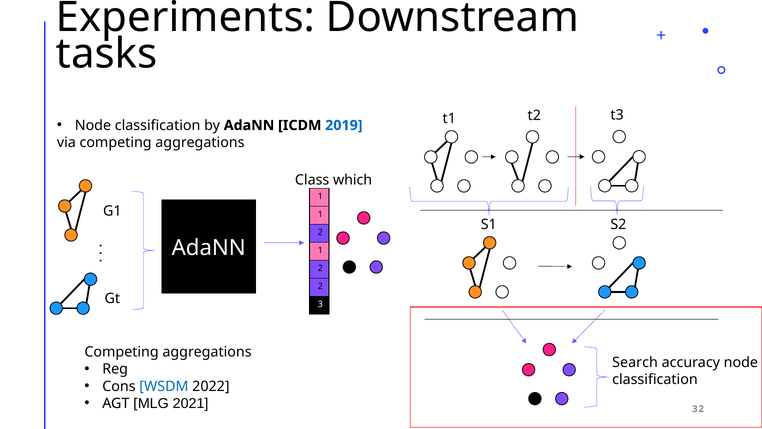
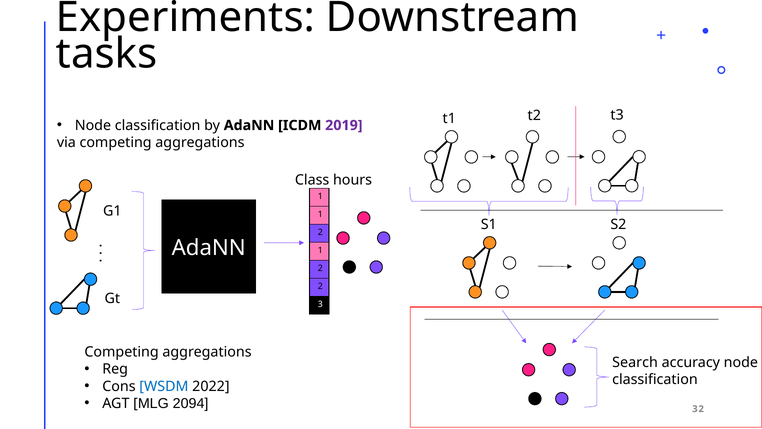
2019 colour: blue -> purple
which: which -> hours
2021: 2021 -> 2094
